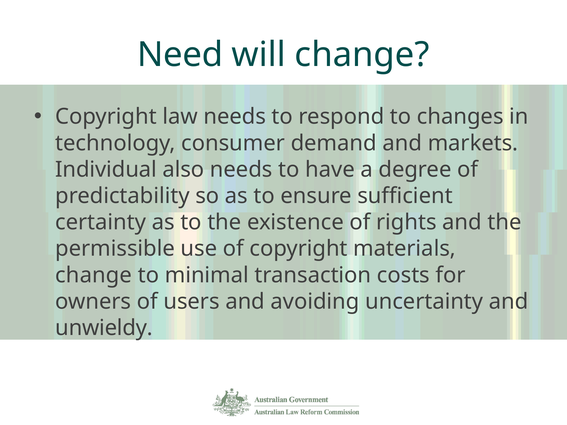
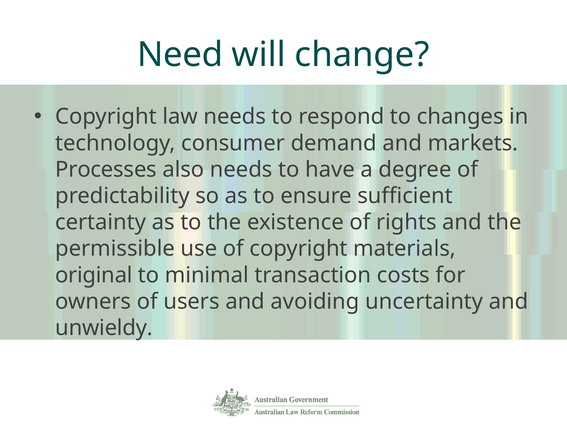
Individual: Individual -> Processes
change at (94, 275): change -> original
